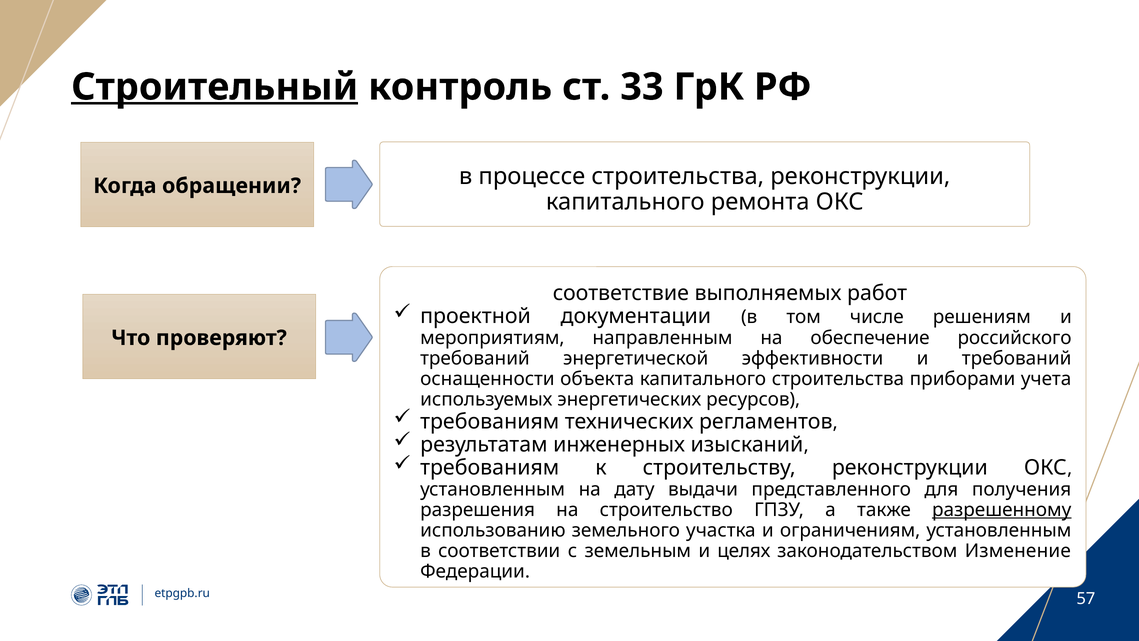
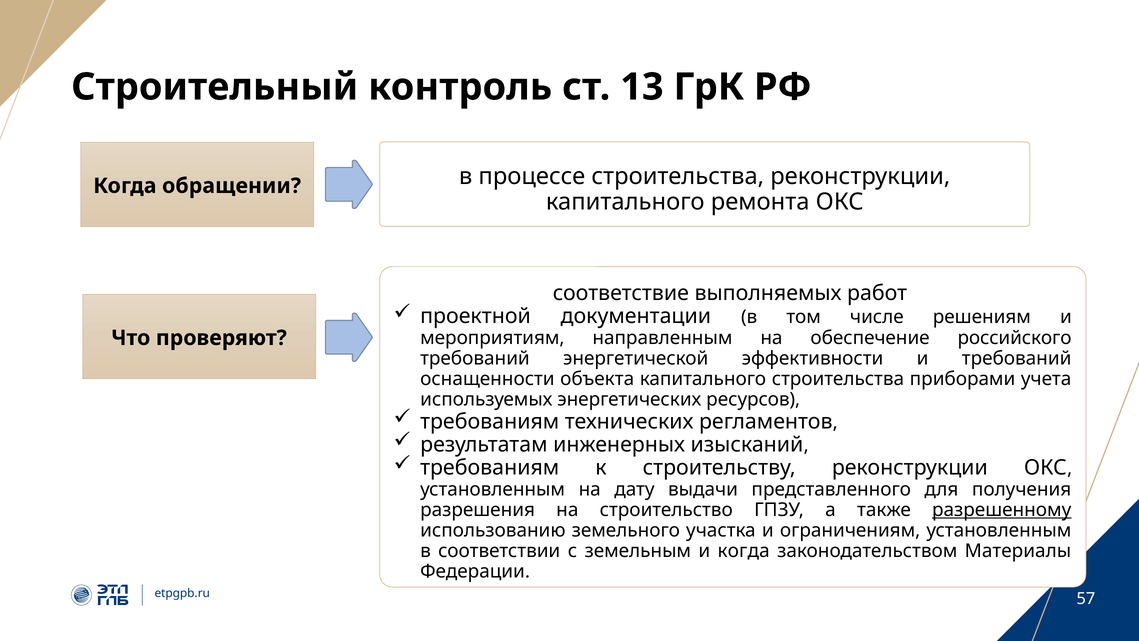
Строительный underline: present -> none
33: 33 -> 13
и целях: целях -> когда
Изменение: Изменение -> Материалы
